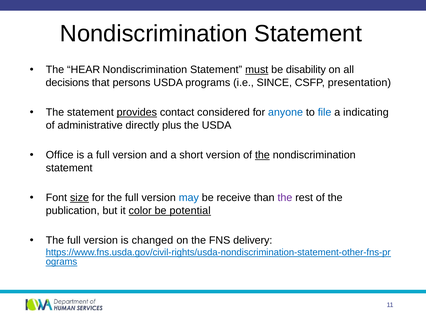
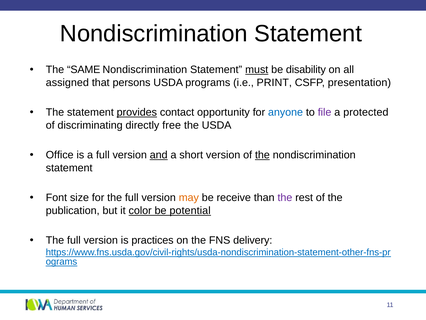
HEAR: HEAR -> SAME
decisions: decisions -> assigned
SINCE: SINCE -> PRINT
considered: considered -> opportunity
file colour: blue -> purple
indicating: indicating -> protected
administrative: administrative -> discriminating
plus: plus -> free
and underline: none -> present
size underline: present -> none
may colour: blue -> orange
changed: changed -> practices
